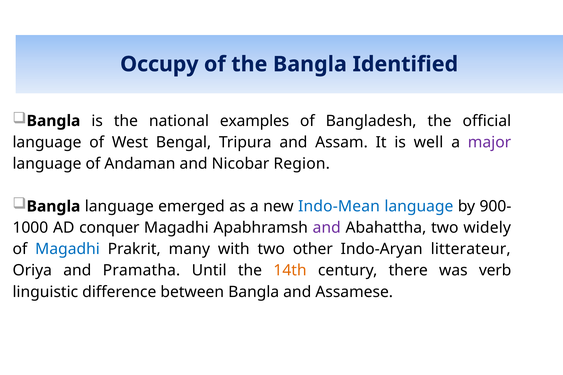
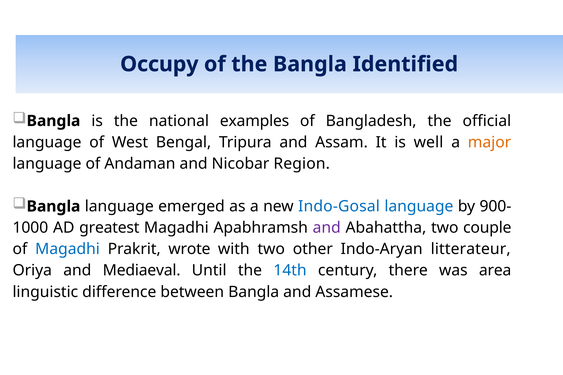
major colour: purple -> orange
Indo-Mean: Indo-Mean -> Indo-Gosal
conquer: conquer -> greatest
widely: widely -> couple
many: many -> wrote
Pramatha: Pramatha -> Mediaeval
14th colour: orange -> blue
verb: verb -> area
